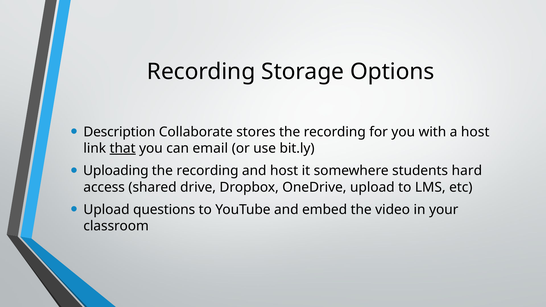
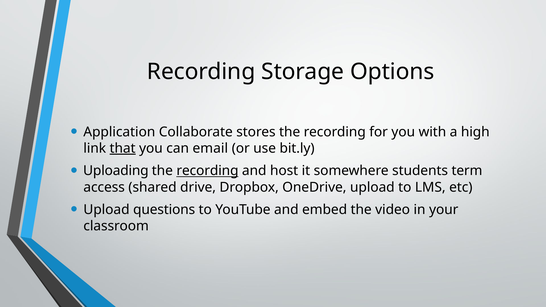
Description: Description -> Application
a host: host -> high
recording at (207, 171) underline: none -> present
hard: hard -> term
